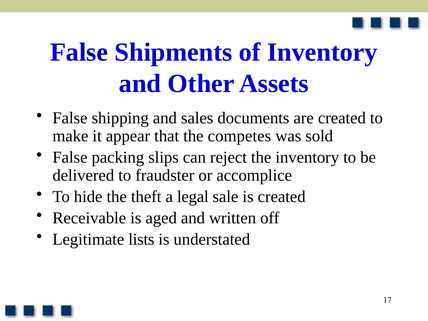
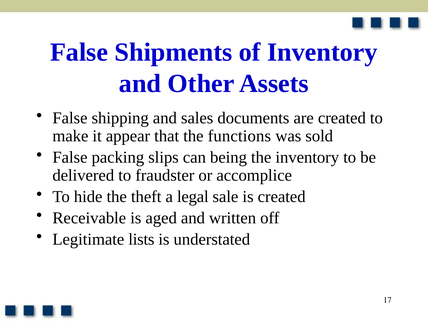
competes: competes -> functions
reject: reject -> being
